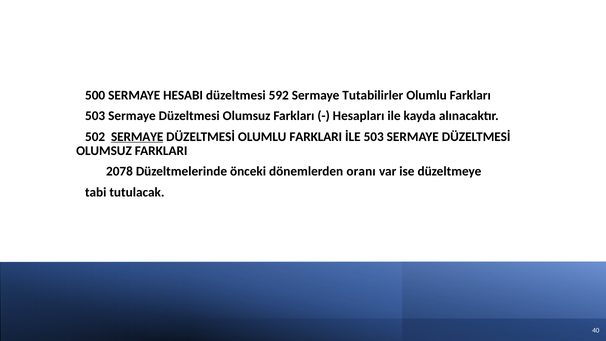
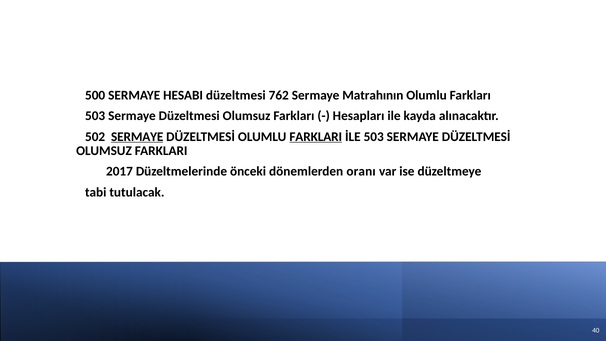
592: 592 -> 762
Tutabilirler: Tutabilirler -> Matrahının
FARKLARI at (316, 137) underline: none -> present
2078: 2078 -> 2017
